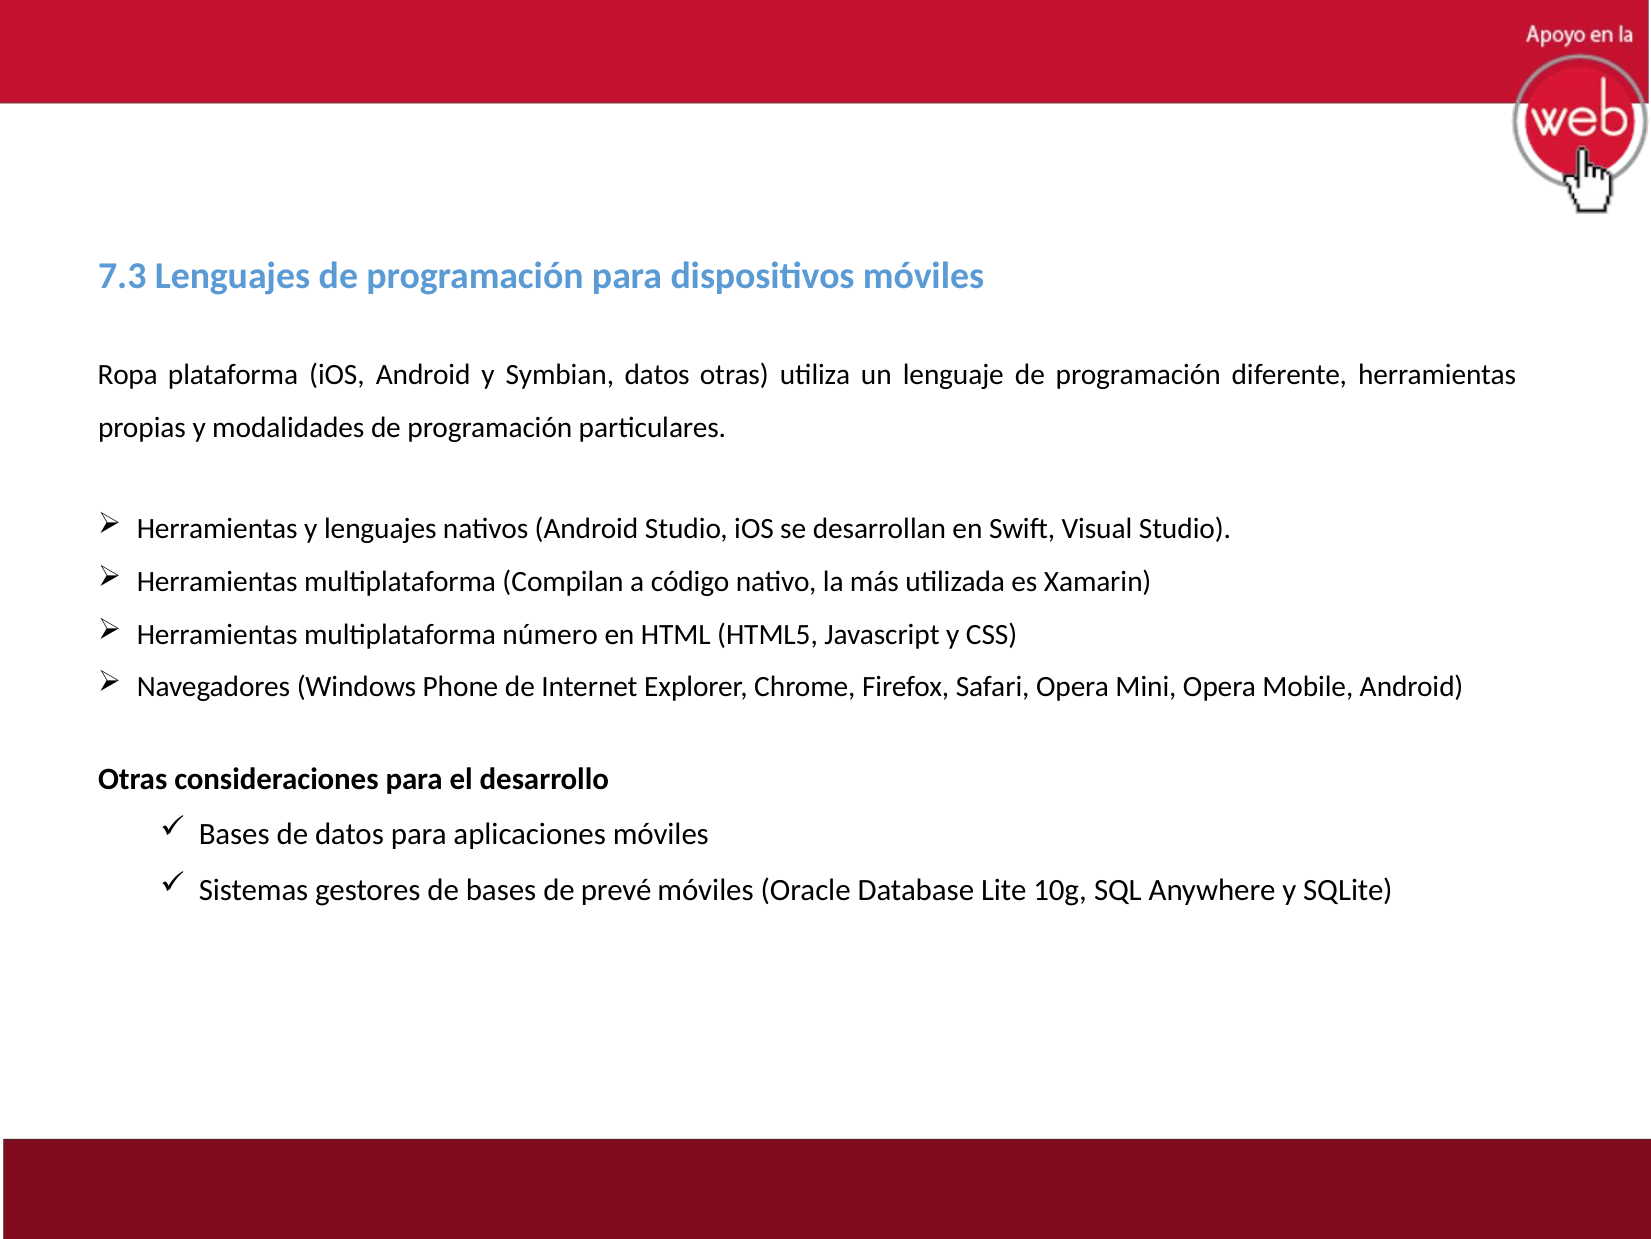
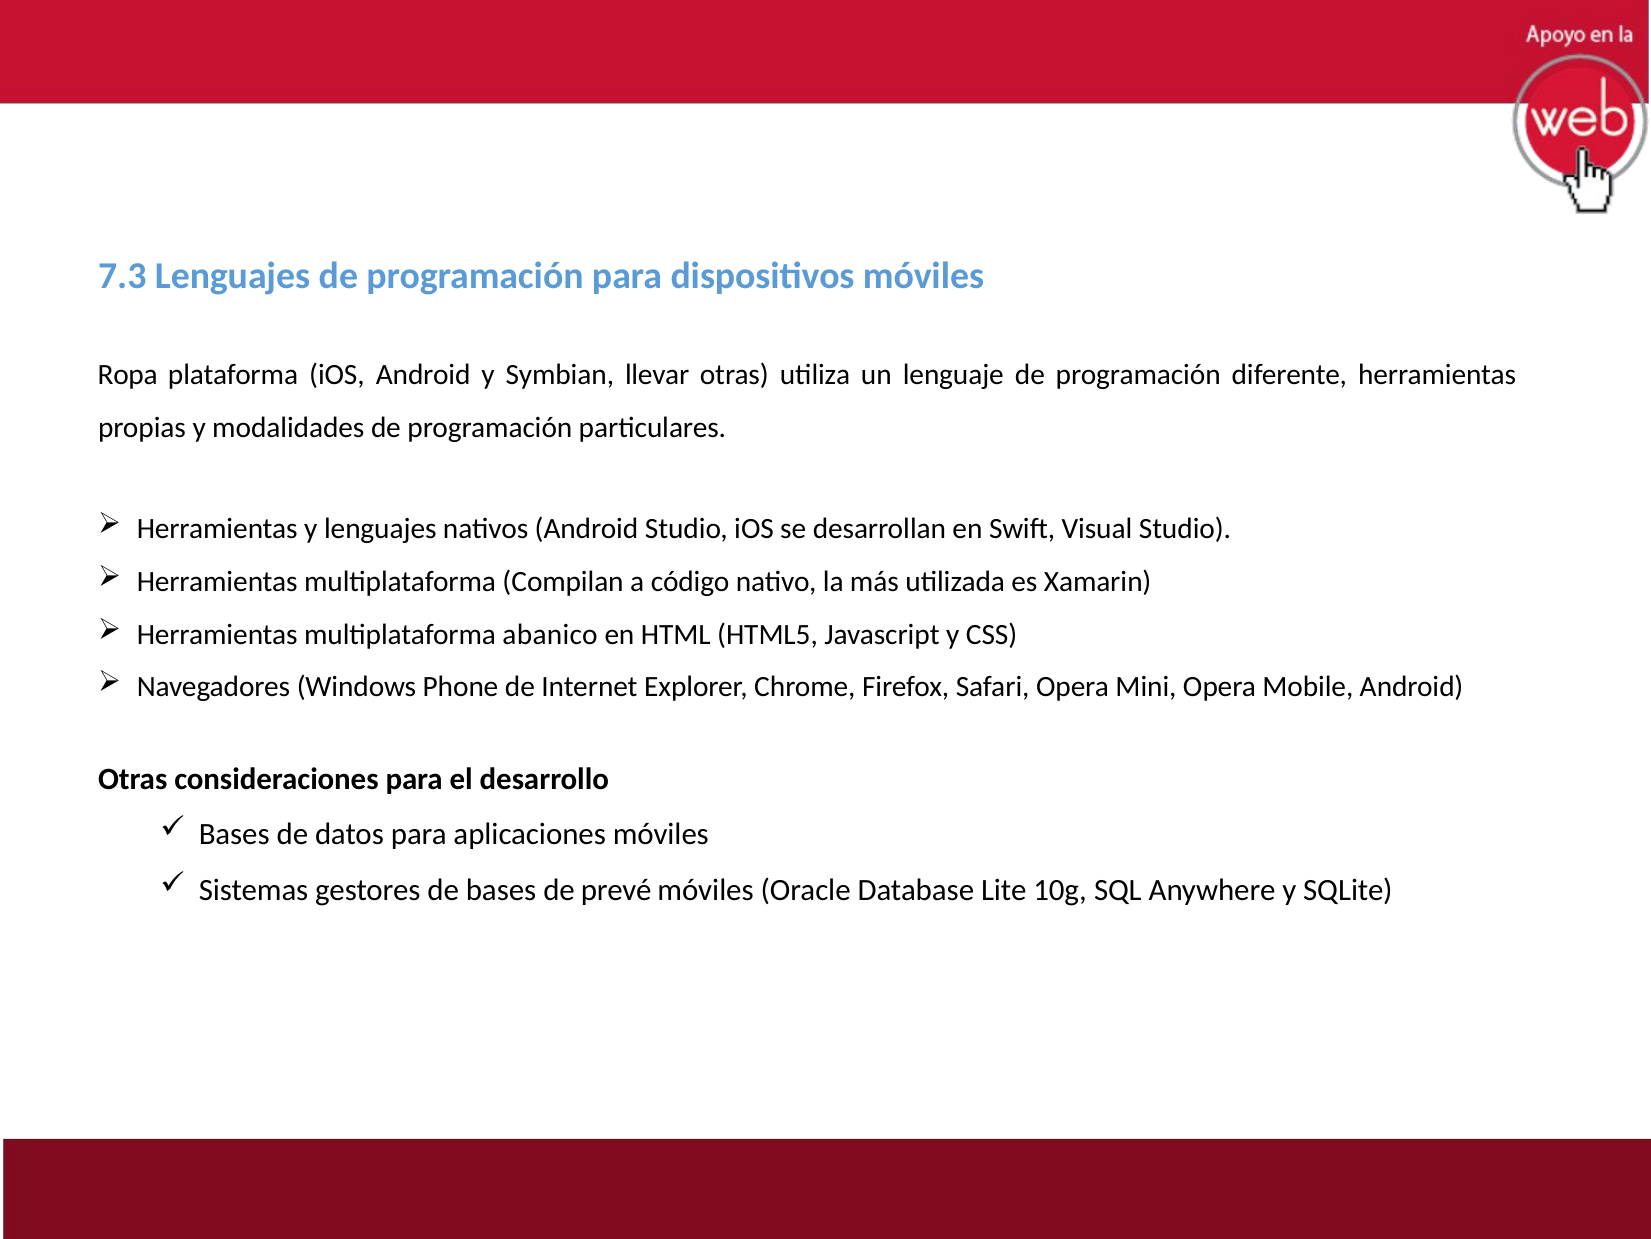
Symbian datos: datos -> llevar
número: número -> abanico
